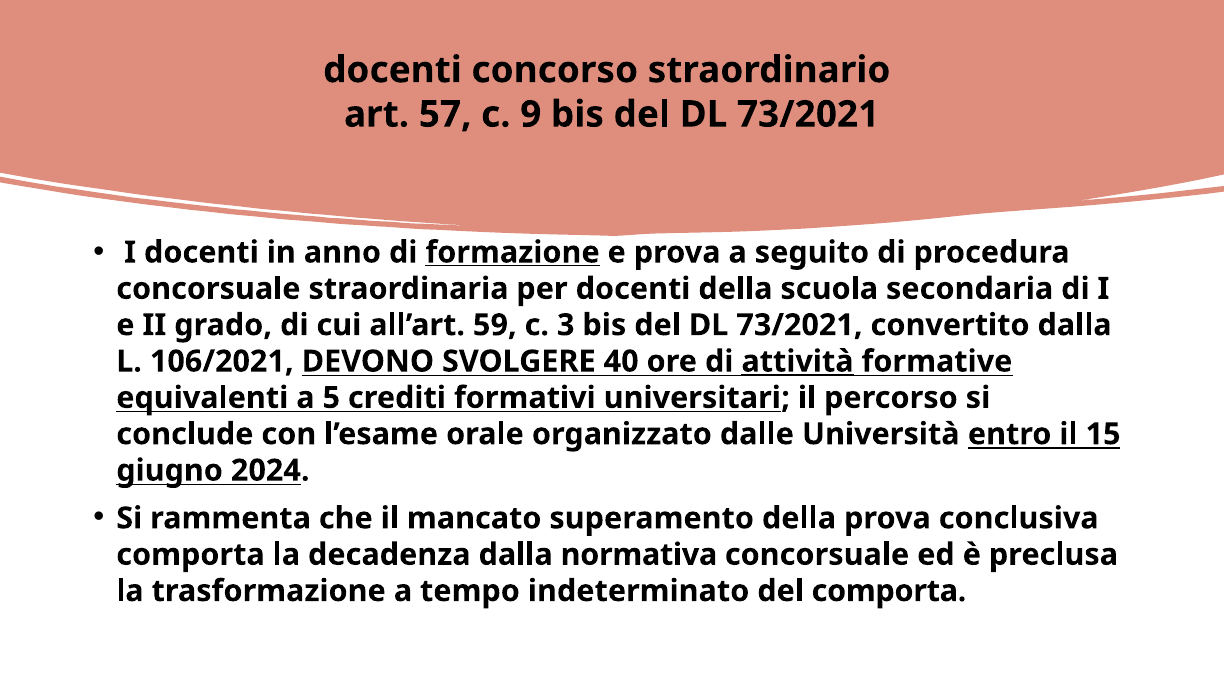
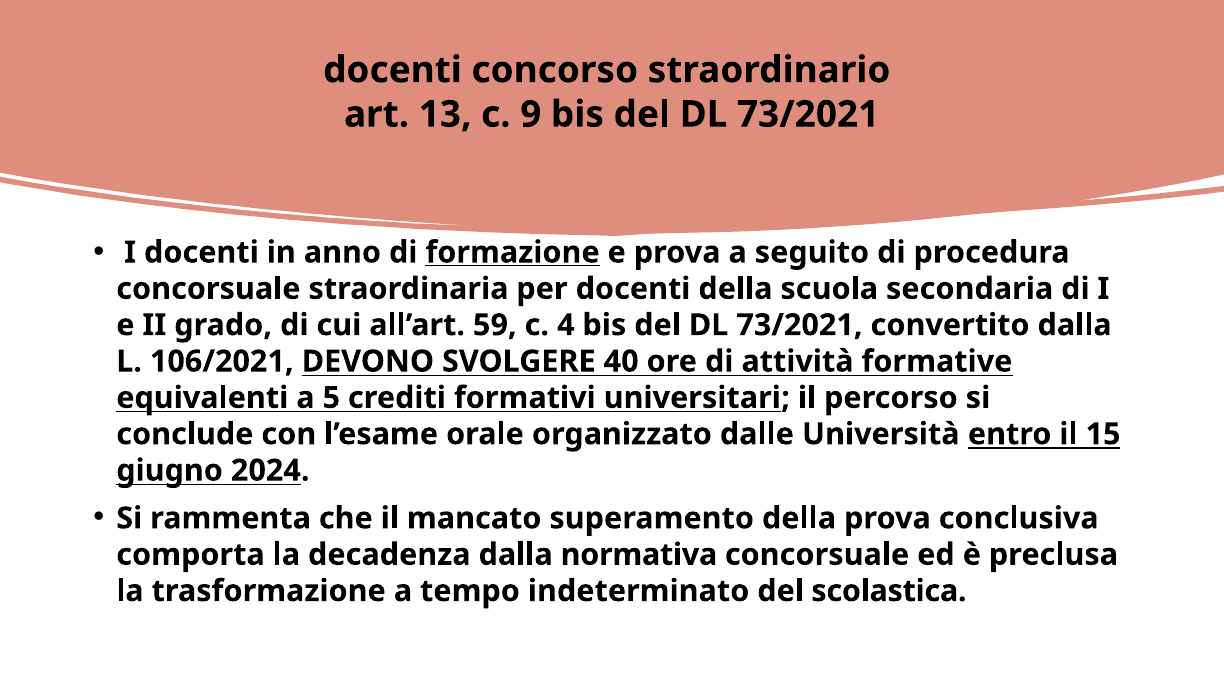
57: 57 -> 13
3: 3 -> 4
attività underline: present -> none
del comporta: comporta -> scolastica
